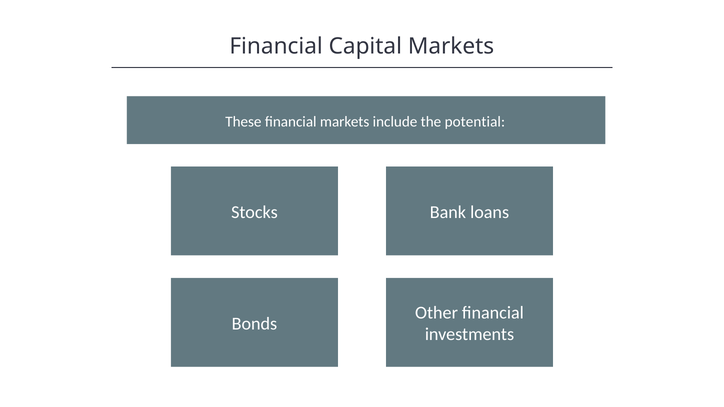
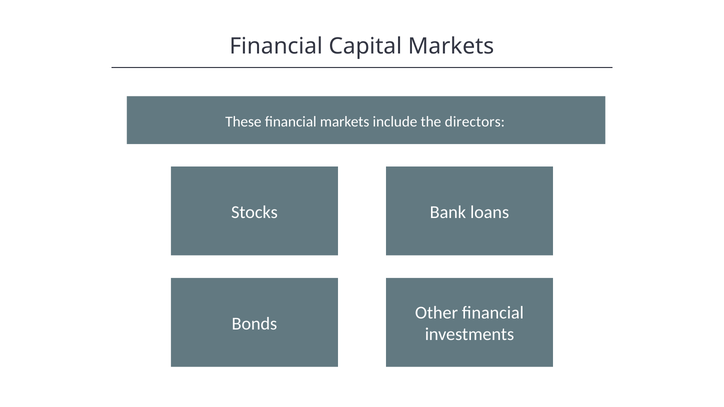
potential: potential -> directors
